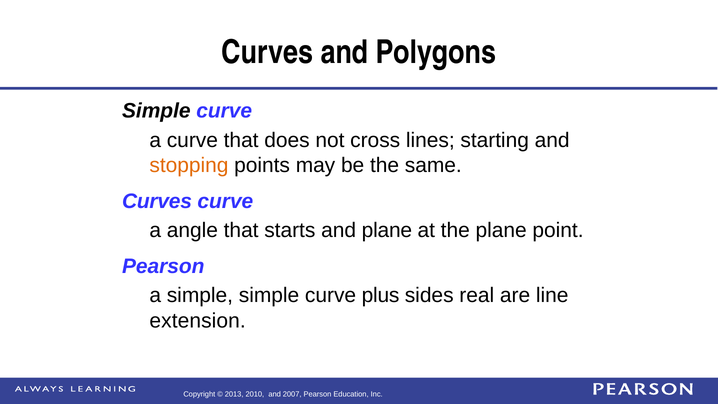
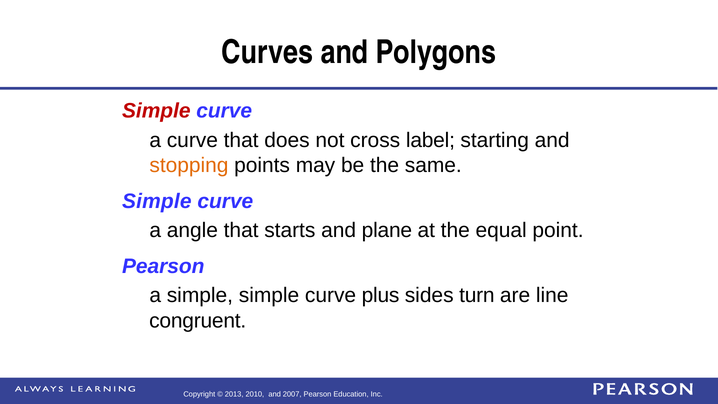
Simple at (156, 111) colour: black -> red
lines: lines -> label
Curves at (157, 201): Curves -> Simple
the plane: plane -> equal
real: real -> turn
extension: extension -> congruent
